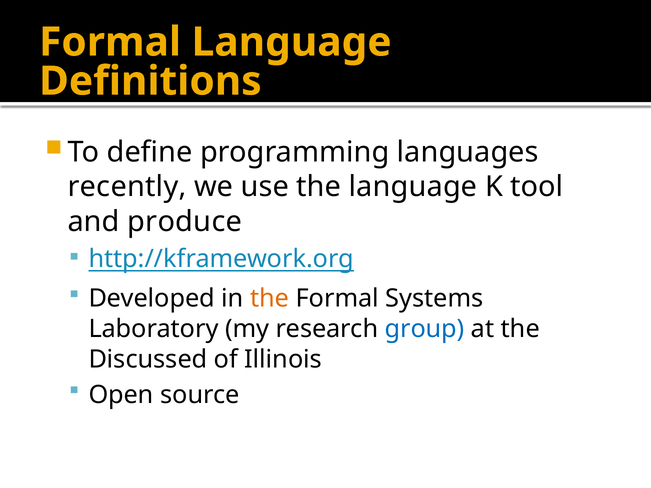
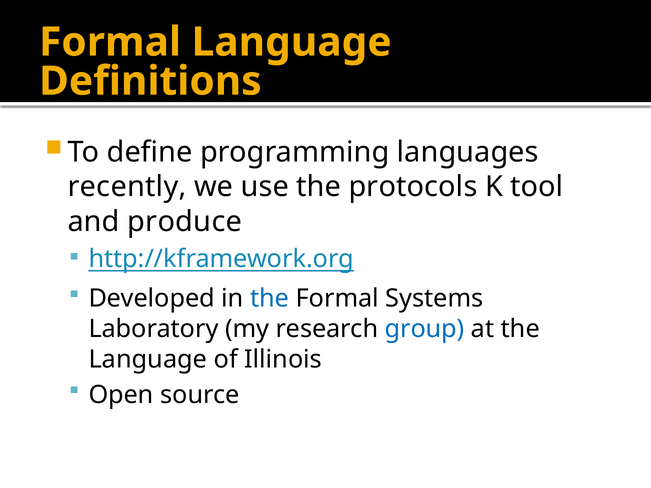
the language: language -> protocols
the at (270, 299) colour: orange -> blue
Discussed at (148, 359): Discussed -> Language
